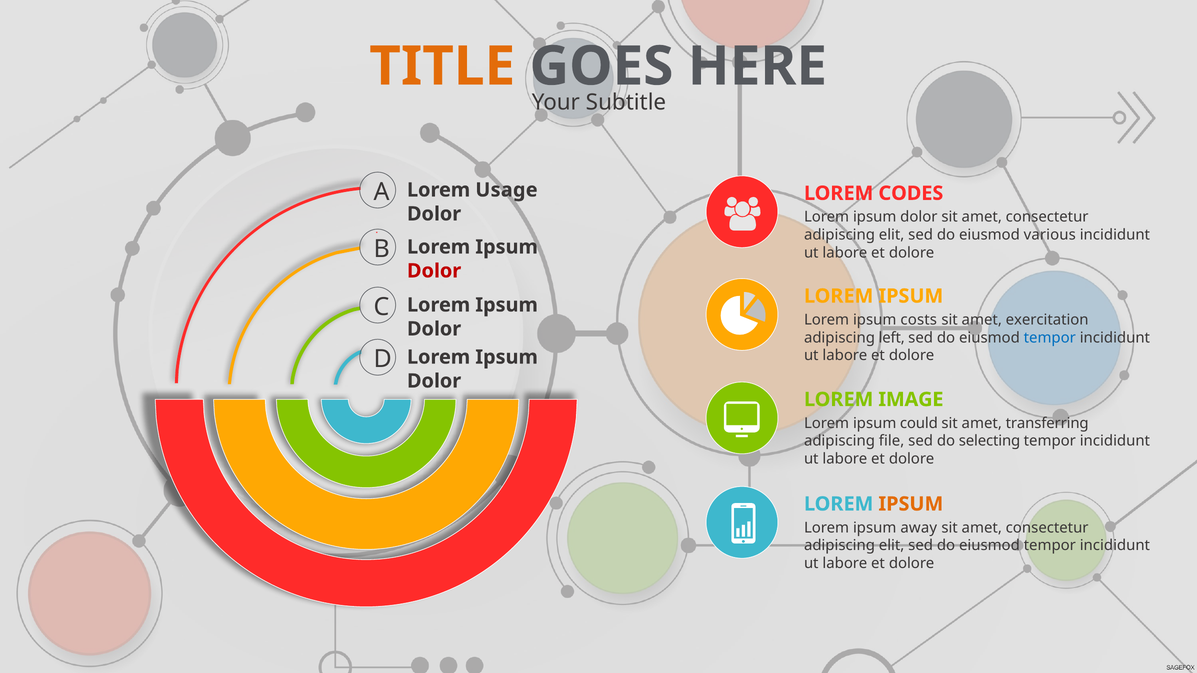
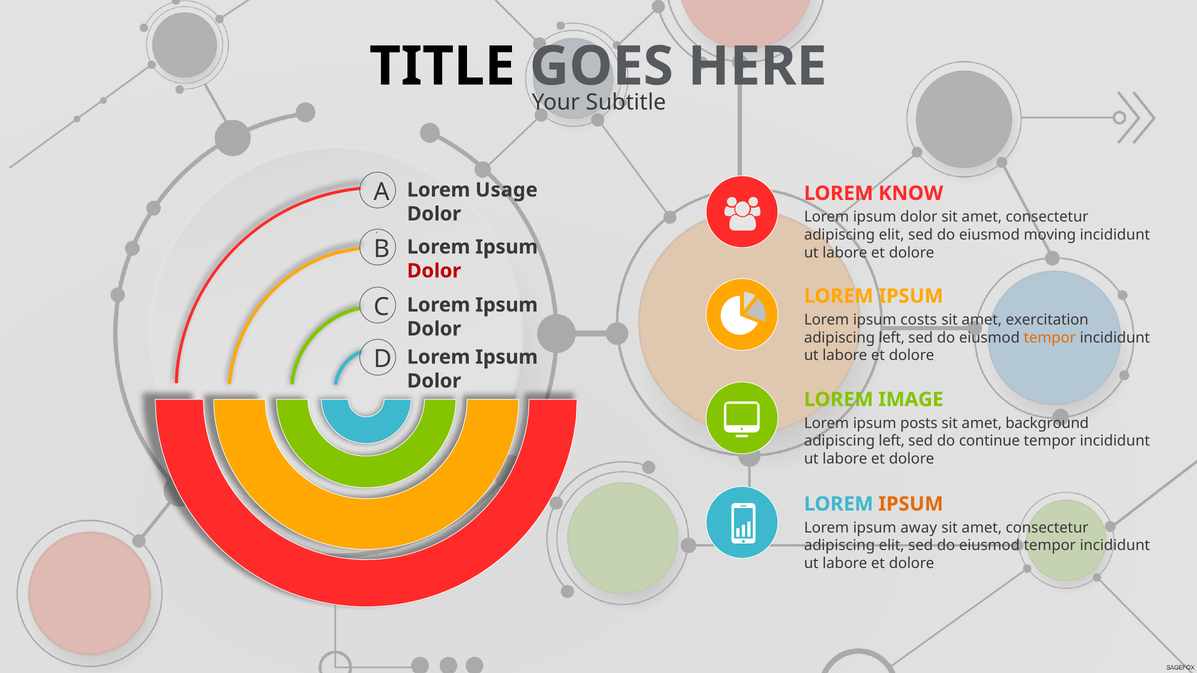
TITLE colour: orange -> black
CODES: CODES -> KNOW
various: various -> moving
tempor at (1050, 338) colour: blue -> orange
could: could -> posts
transferring: transferring -> background
file at (892, 441): file -> left
selecting: selecting -> continue
